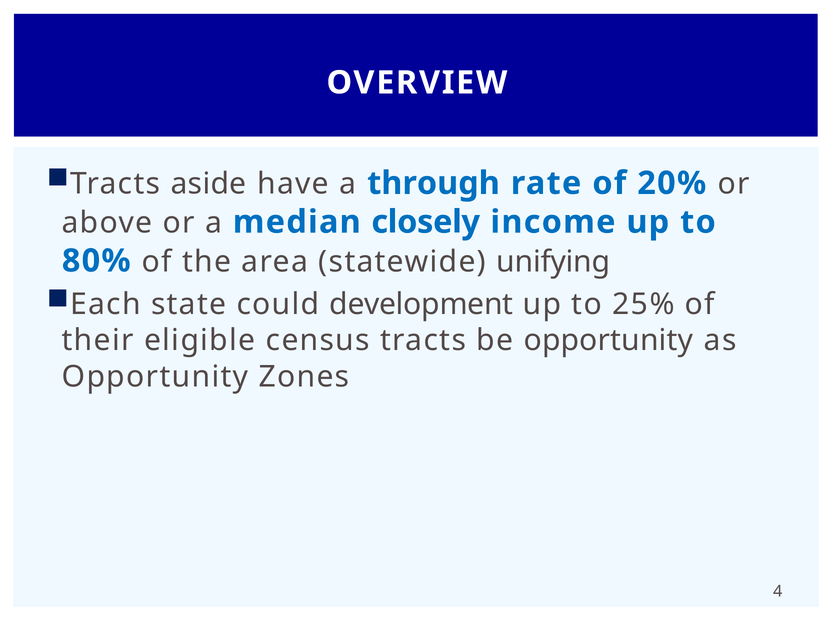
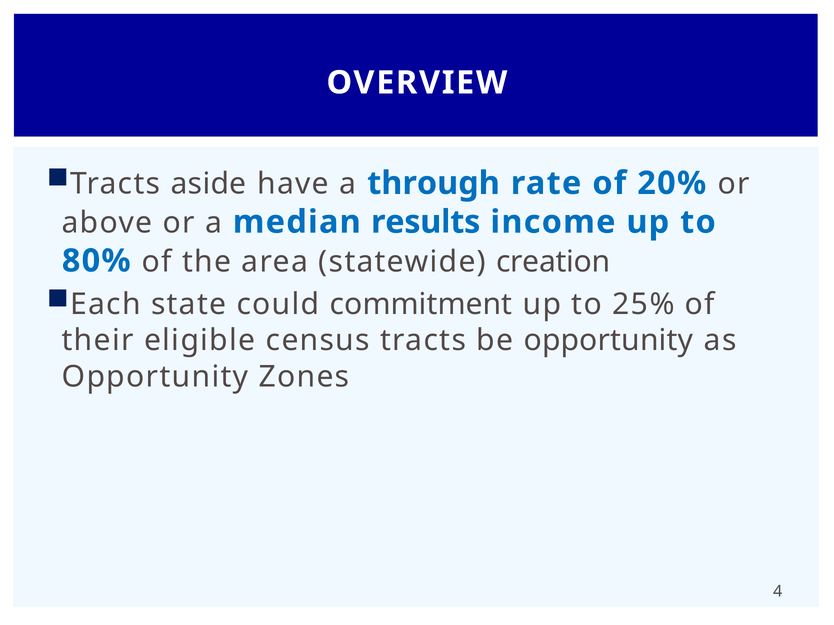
closely: closely -> results
unifying: unifying -> creation
development: development -> commitment
